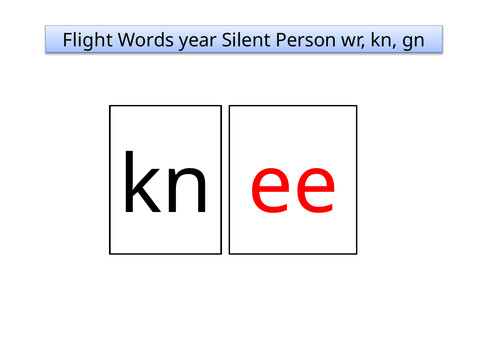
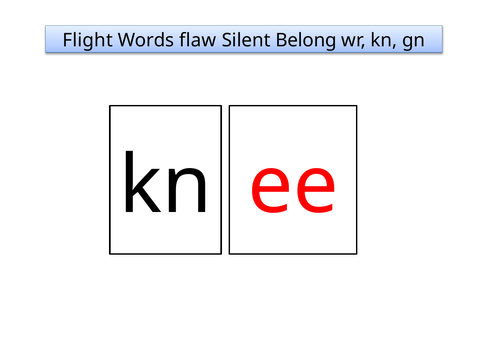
year: year -> flaw
Person: Person -> Belong
